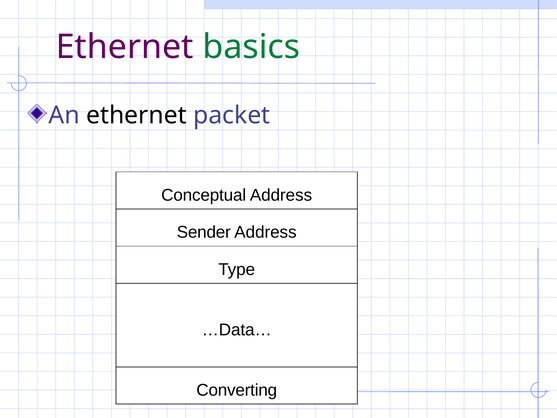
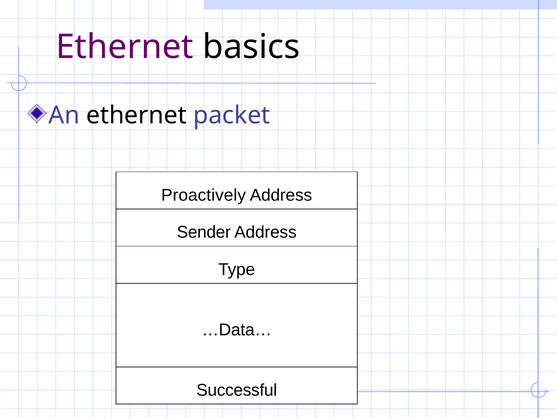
basics colour: green -> black
Conceptual: Conceptual -> Proactively
Converting: Converting -> Successful
